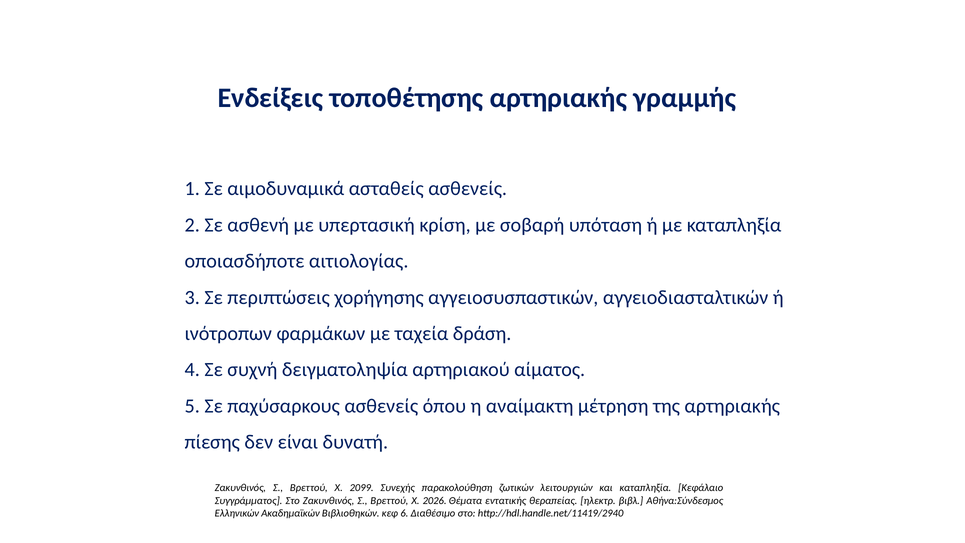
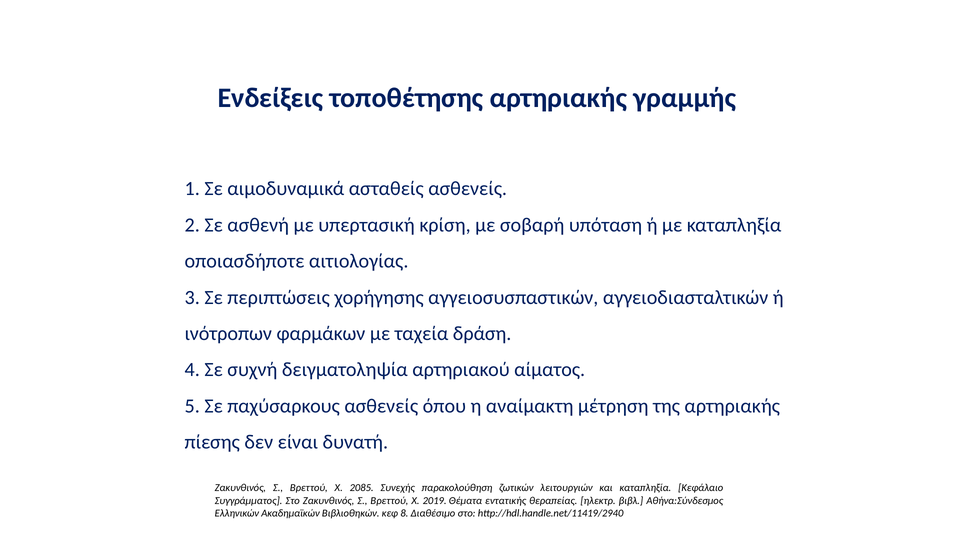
2099: 2099 -> 2085
2026: 2026 -> 2019
6: 6 -> 8
